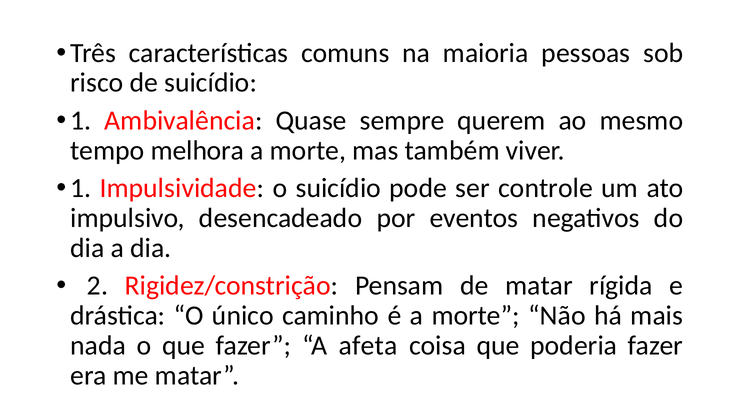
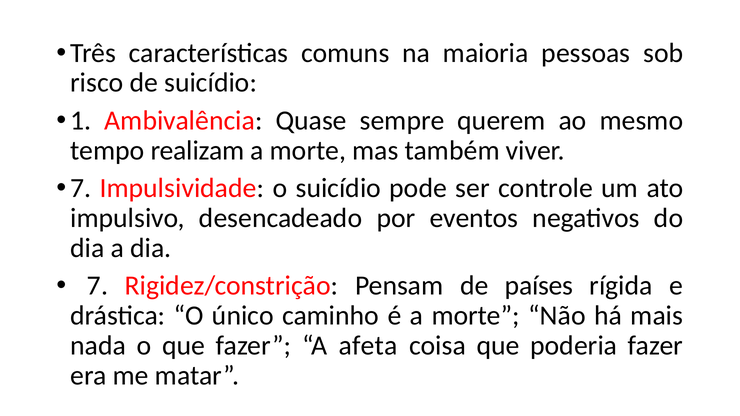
melhora: melhora -> realizam
1 at (81, 188): 1 -> 7
2 at (97, 286): 2 -> 7
de matar: matar -> países
